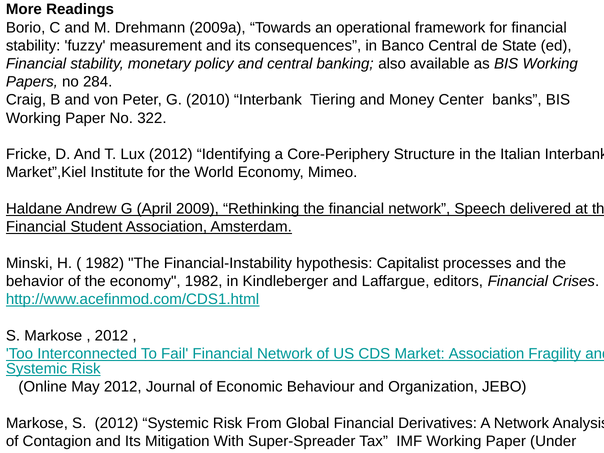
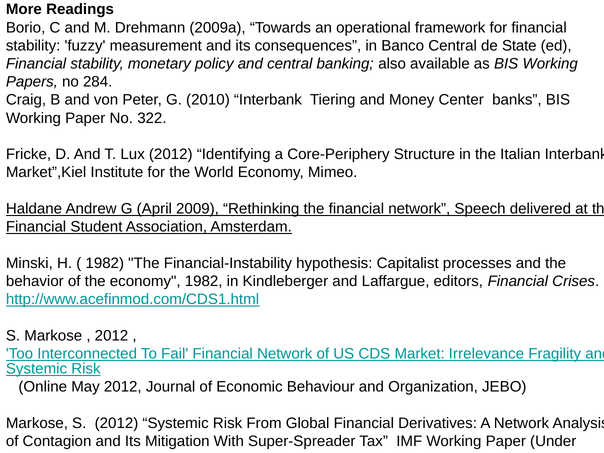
Market Association: Association -> Irrelevance
